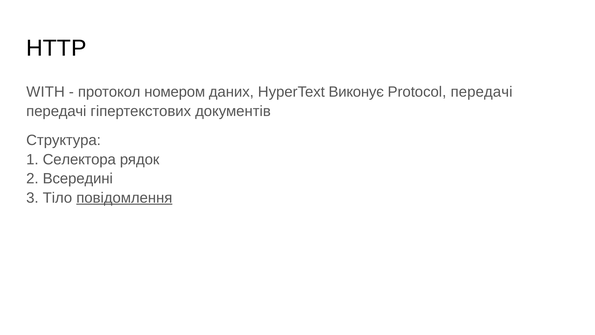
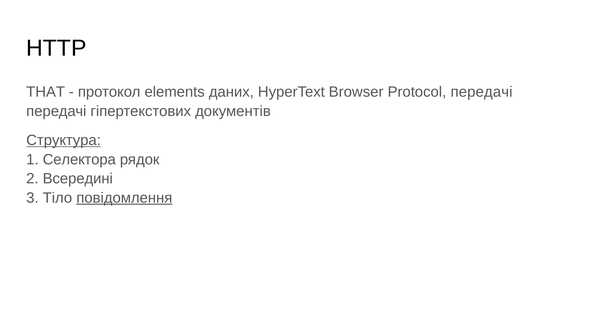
WITH: WITH -> THAT
номером: номером -> elements
Виконує: Виконує -> Browser
Структура underline: none -> present
